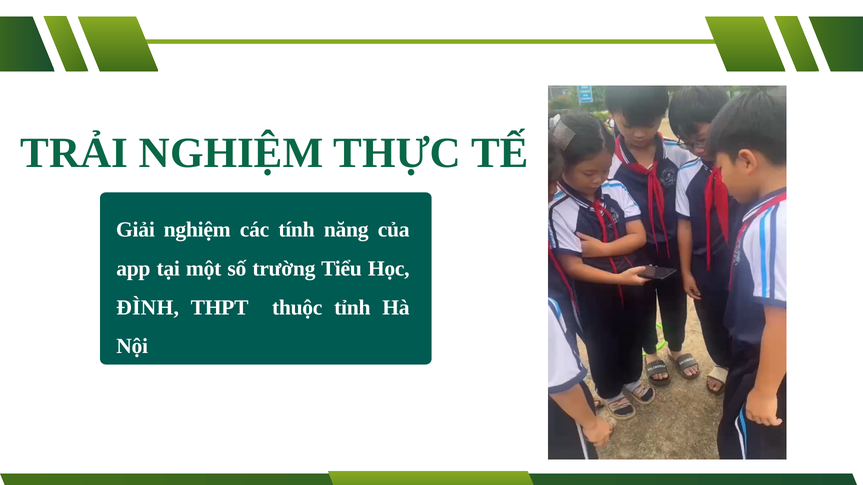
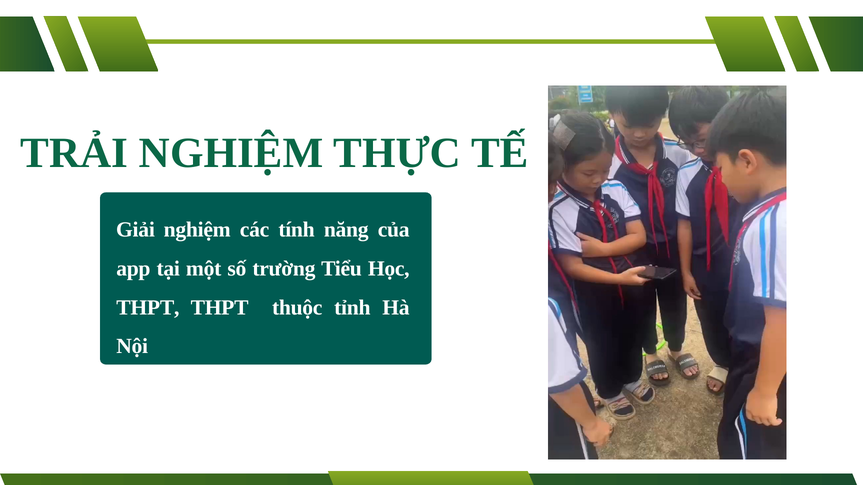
ĐÌNH at (148, 308): ĐÌNH -> THPT
